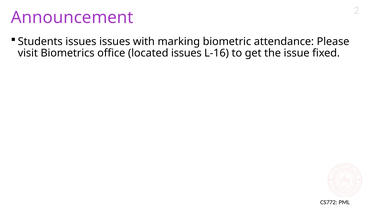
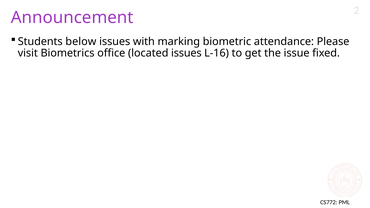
Students issues: issues -> below
